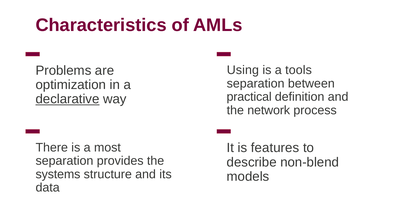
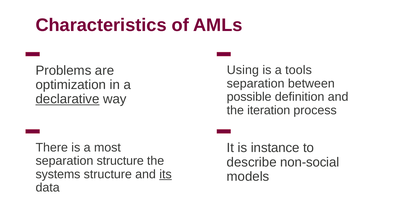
practical: practical -> possible
network: network -> iteration
features: features -> instance
separation provides: provides -> structure
non-blend: non-blend -> non-social
its underline: none -> present
